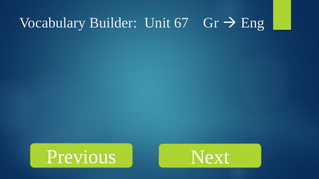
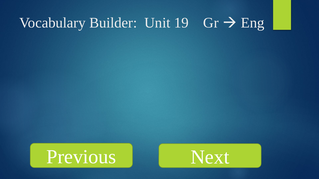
67: 67 -> 19
